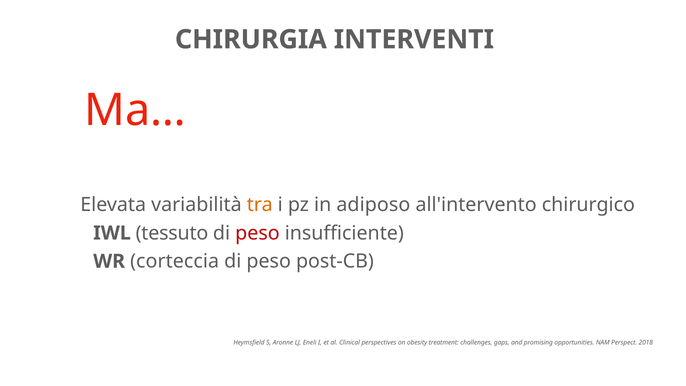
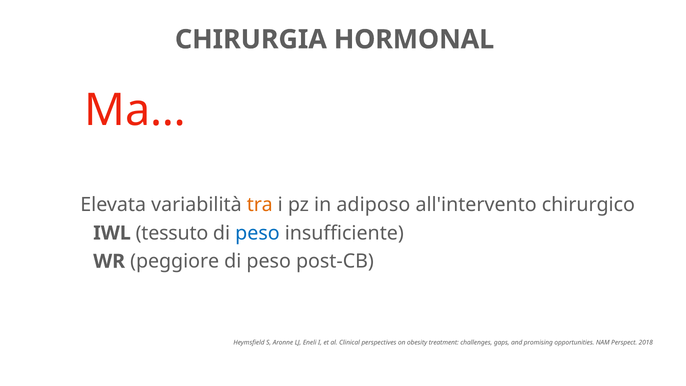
INTERVENTI: INTERVENTI -> HORMONAL
peso at (257, 233) colour: red -> blue
corteccia: corteccia -> peggiore
